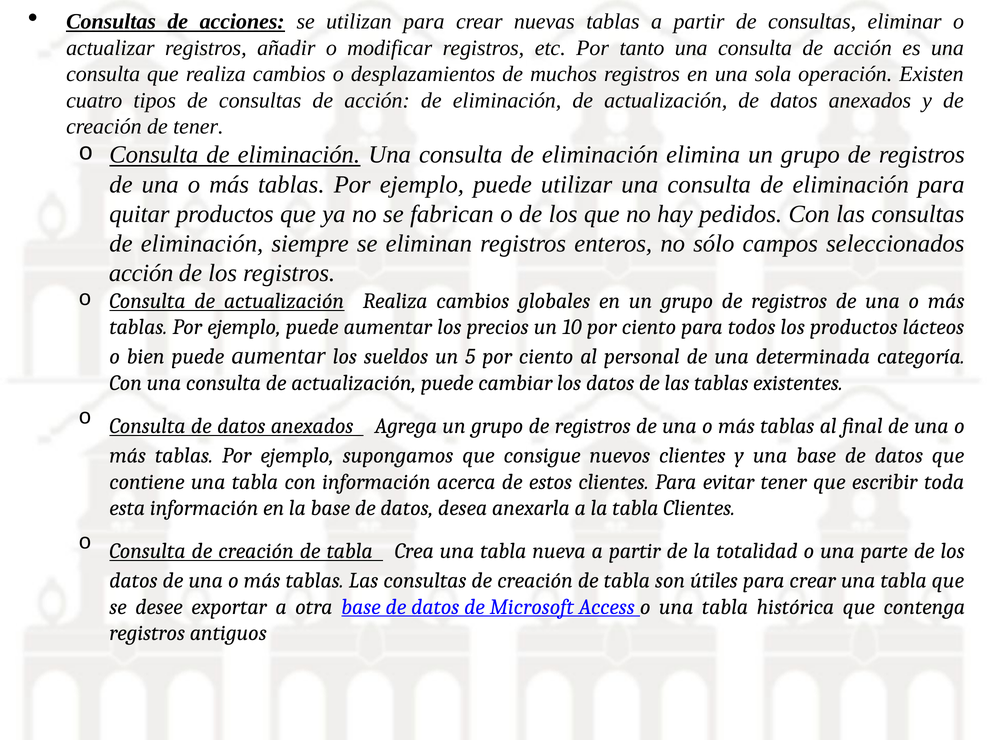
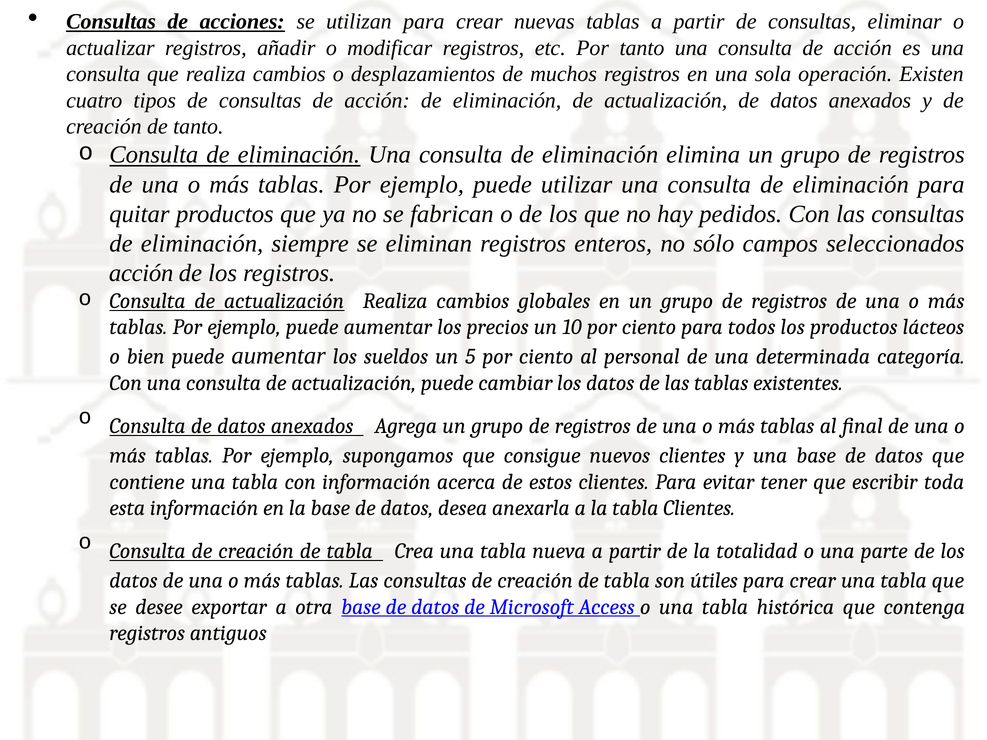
de tener: tener -> tanto
